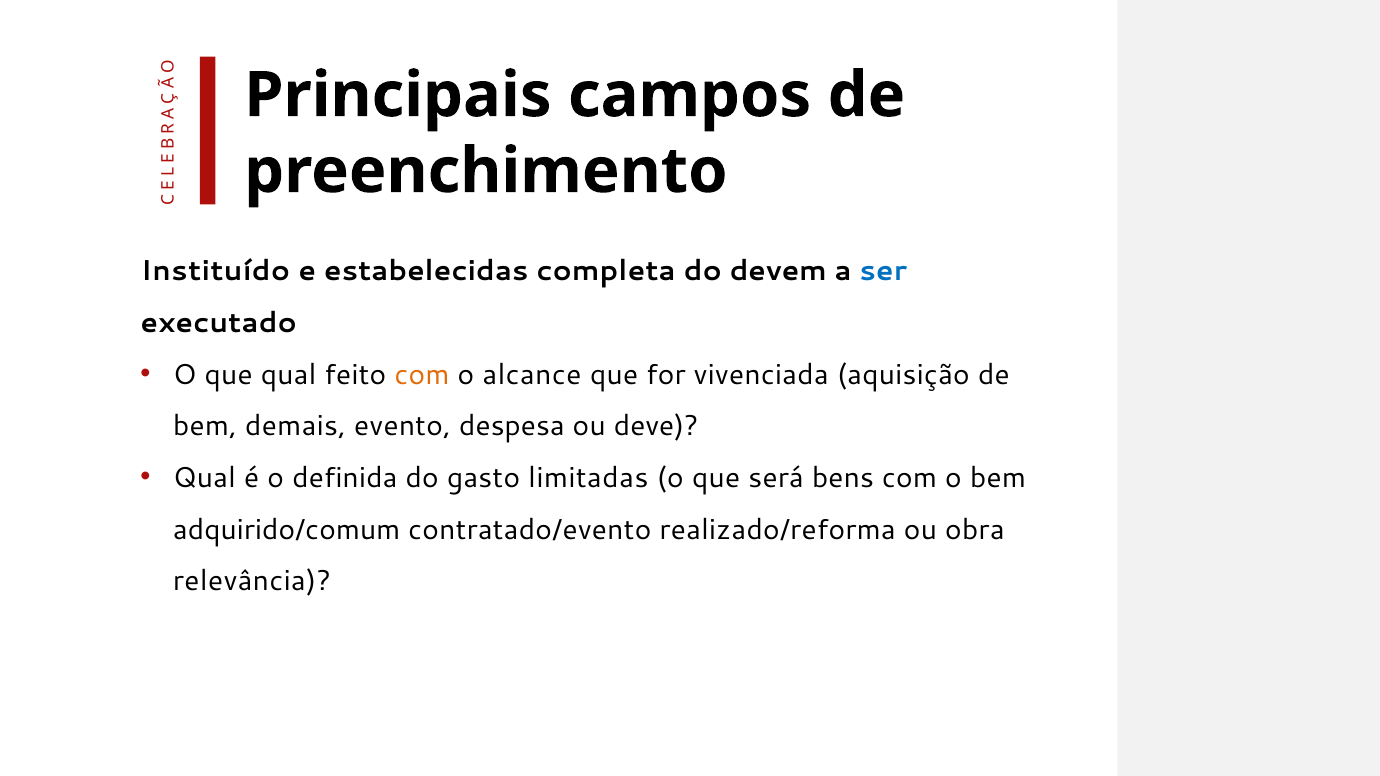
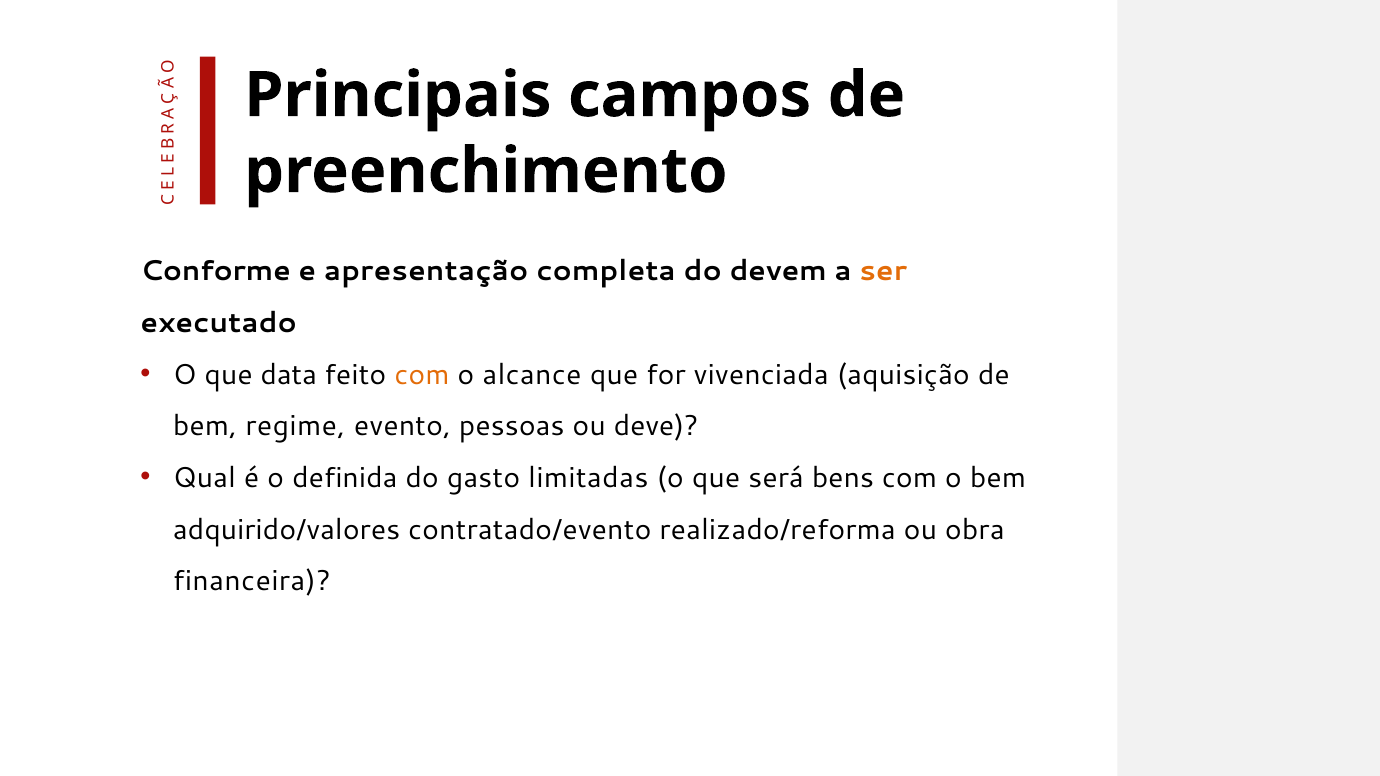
Instituído: Instituído -> Conforme
estabelecidas: estabelecidas -> apresentação
ser colour: blue -> orange
que qual: qual -> data
demais: demais -> regime
despesa: despesa -> pessoas
adquirido/comum: adquirido/comum -> adquirido/valores
relevância: relevância -> financeira
